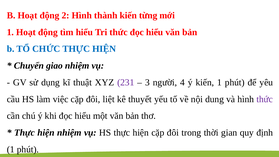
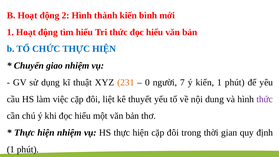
từng: từng -> bình
231 colour: purple -> orange
3: 3 -> 0
4: 4 -> 7
